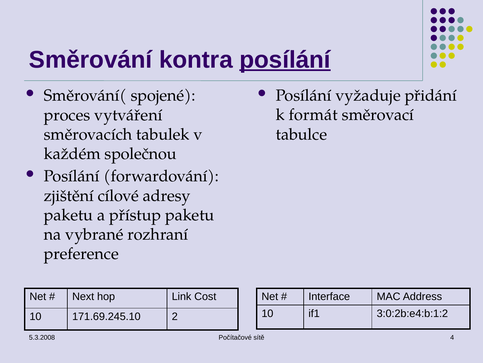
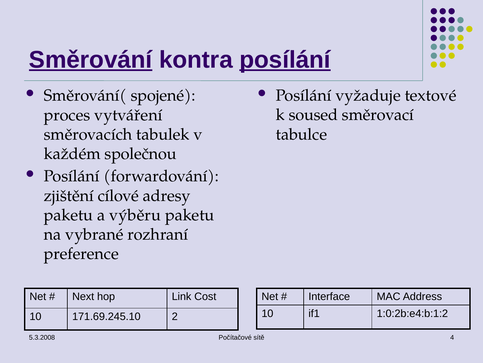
Směrování underline: none -> present
přidání: přidání -> textové
formát: formát -> soused
přístup: přístup -> výběru
3:0:2b:e4:b:1:2: 3:0:2b:e4:b:1:2 -> 1:0:2b:e4:b:1:2
